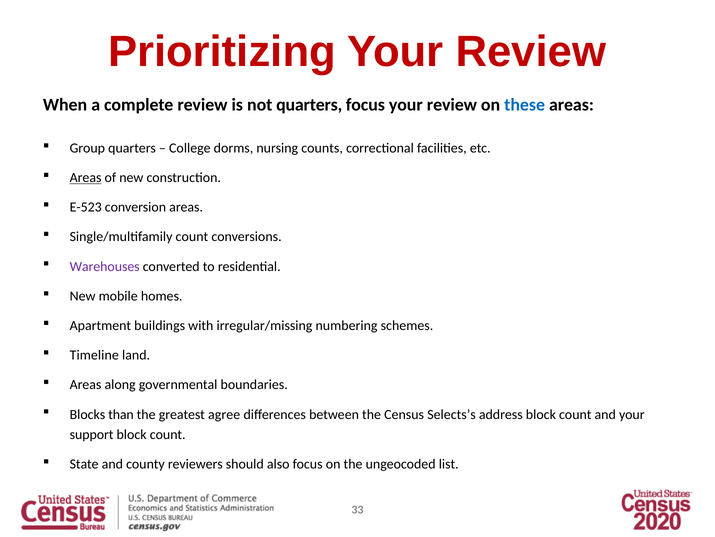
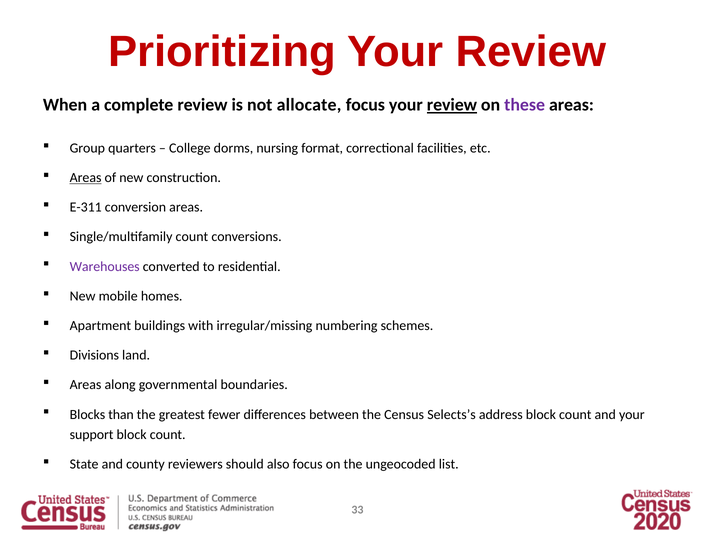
not quarters: quarters -> allocate
review at (452, 105) underline: none -> present
these colour: blue -> purple
counts: counts -> format
E-523: E-523 -> E-311
Timeline: Timeline -> Divisions
agree: agree -> fewer
